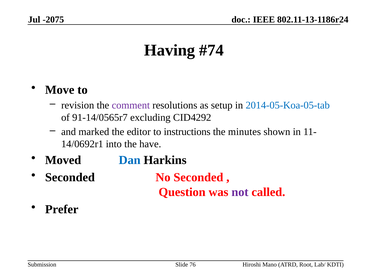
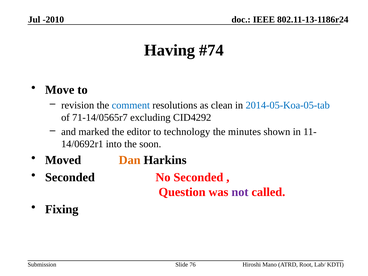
-2075: -2075 -> -2010
comment colour: purple -> blue
setup: setup -> clean
91-14/0565r7: 91-14/0565r7 -> 71-14/0565r7
instructions: instructions -> technology
have: have -> soon
Dan colour: blue -> orange
Prefer: Prefer -> Fixing
